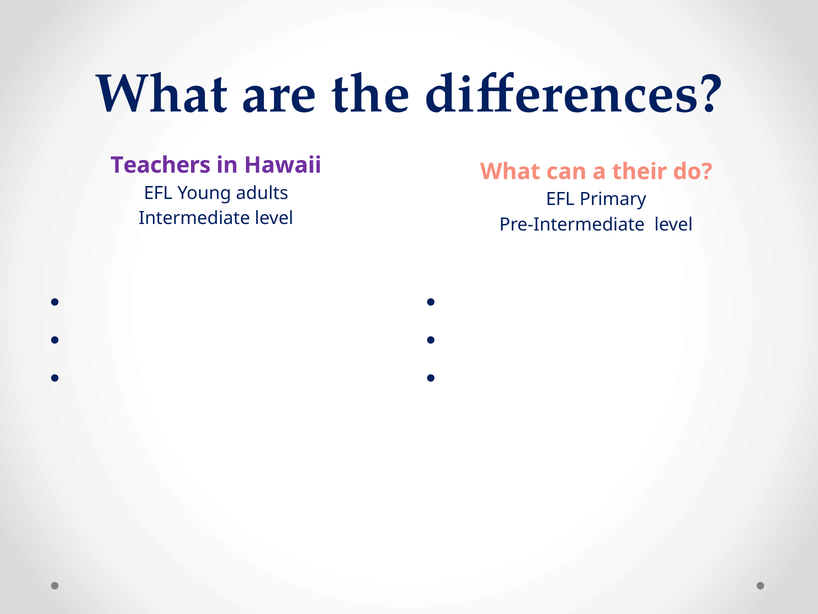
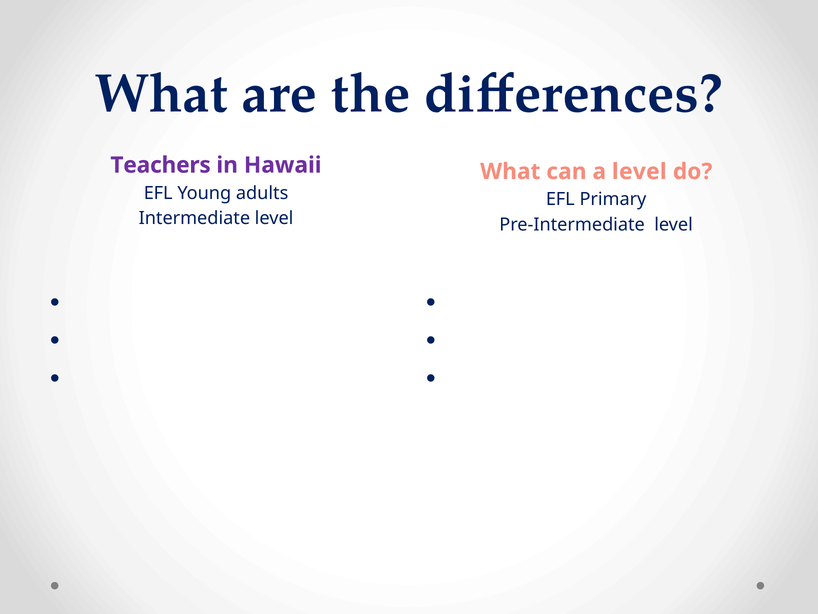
a their: their -> level
